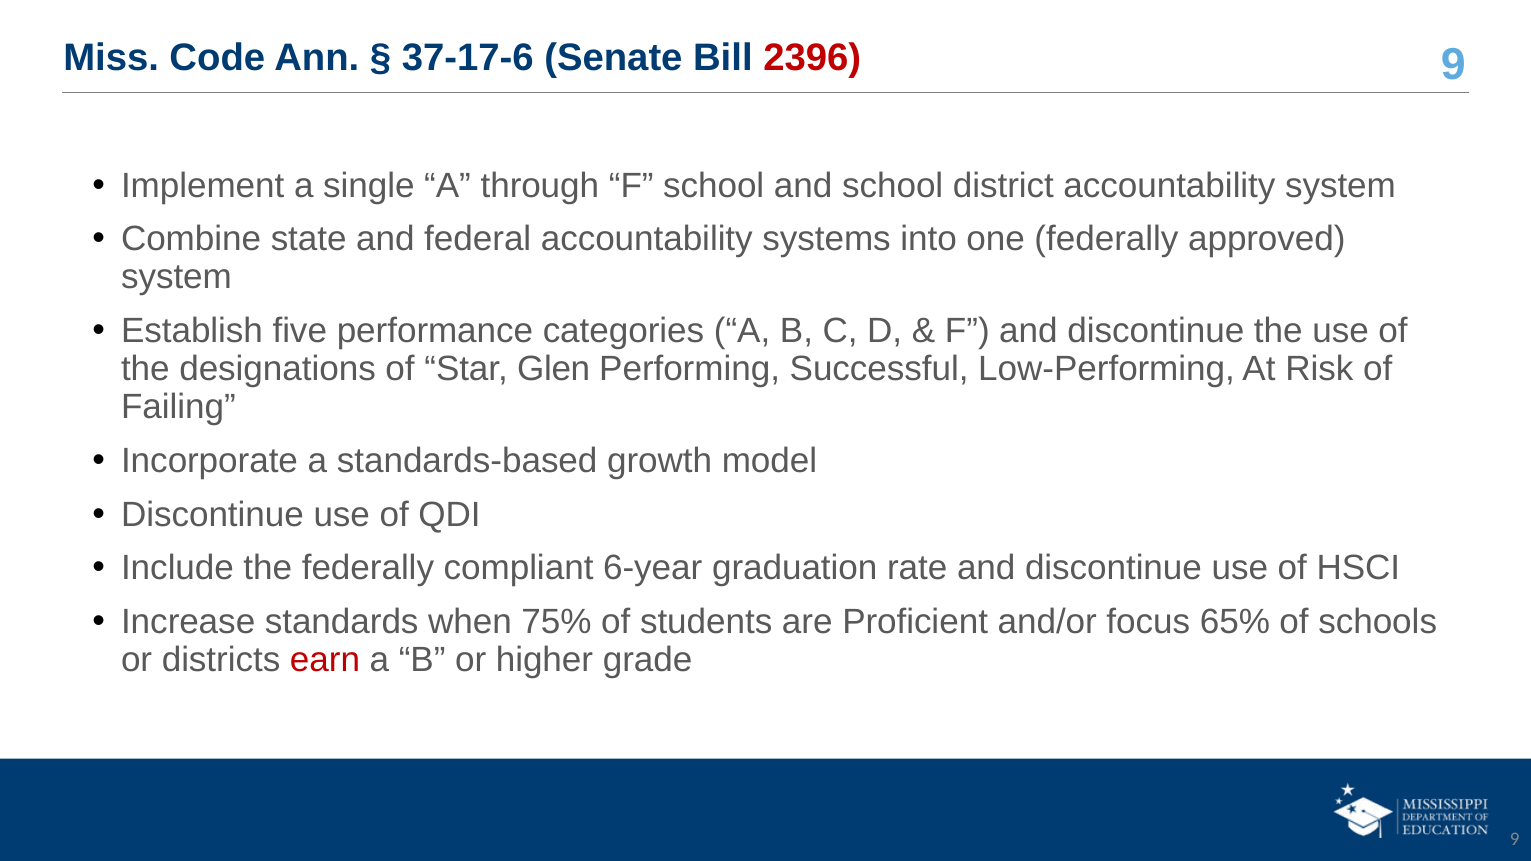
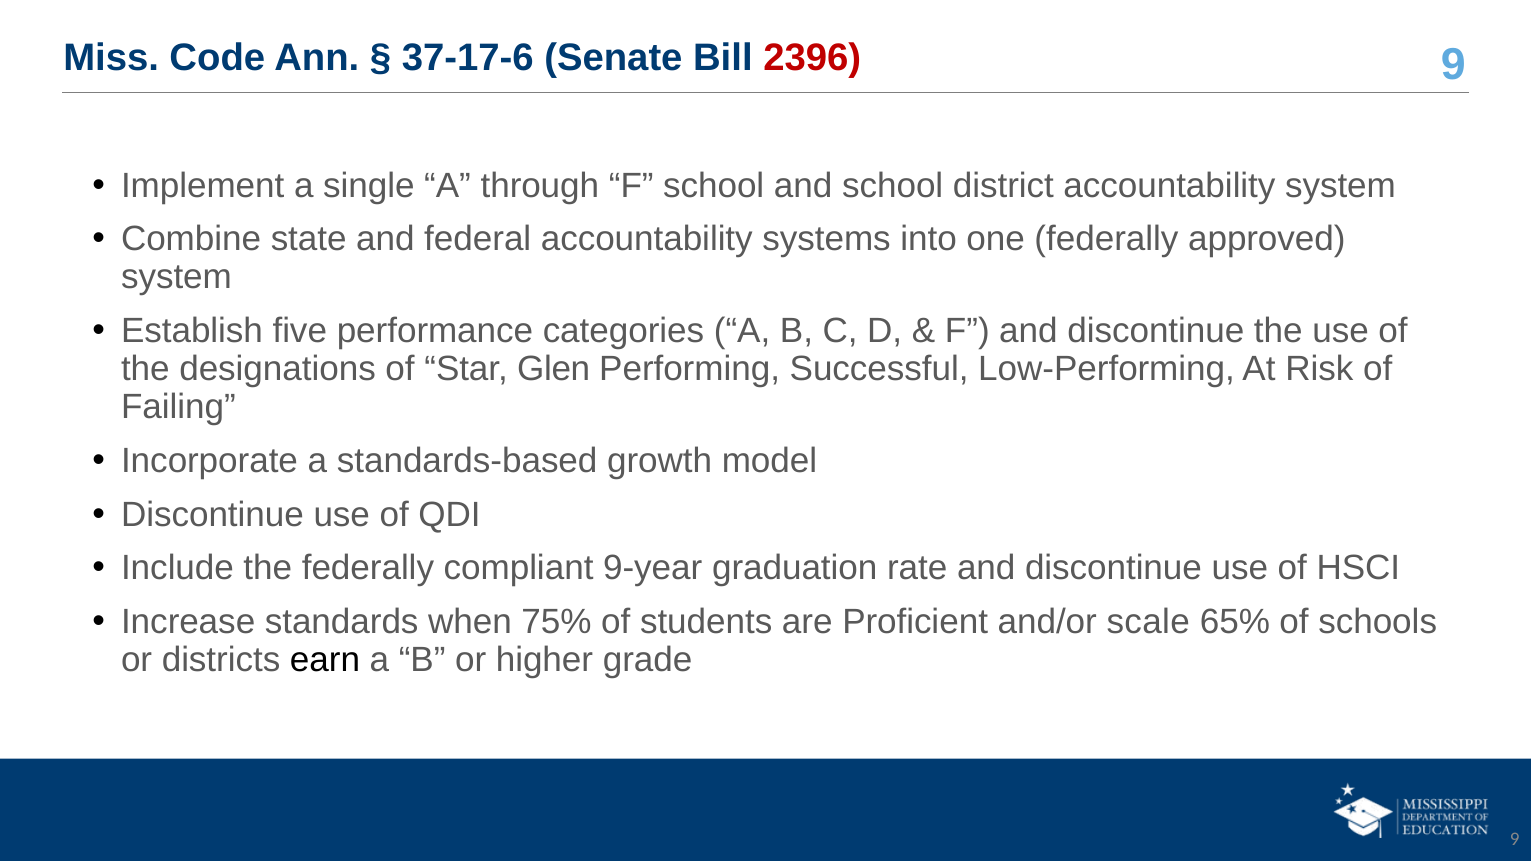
6-year: 6-year -> 9-year
focus: focus -> scale
earn colour: red -> black
